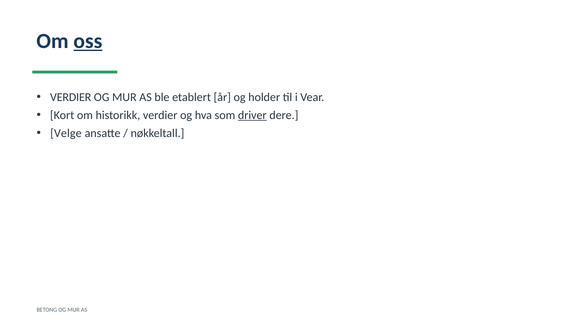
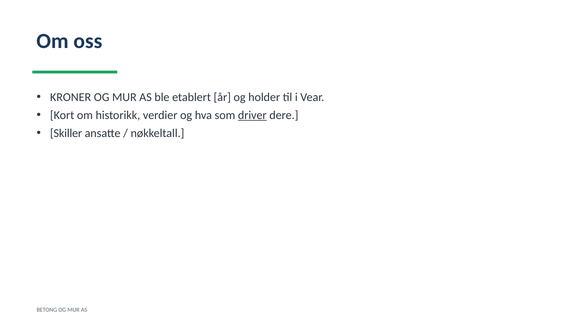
oss underline: present -> none
VERDIER at (71, 97): VERDIER -> KRONER
Velge: Velge -> Skiller
